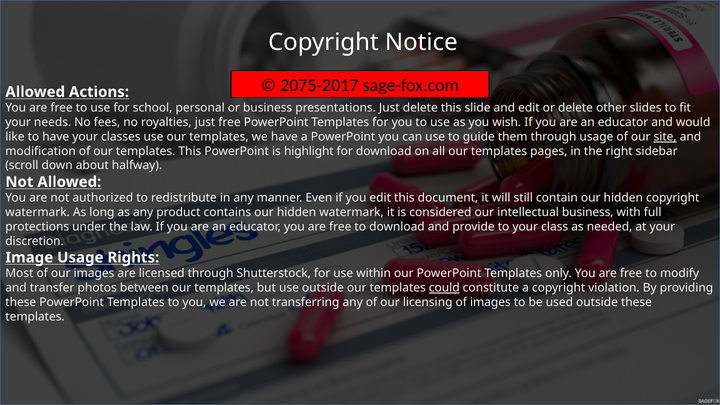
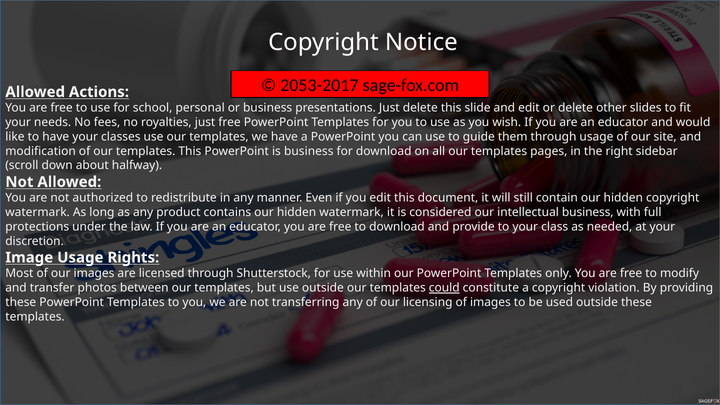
2075-2017: 2075-2017 -> 2053-2017
site underline: present -> none
is highlight: highlight -> business
